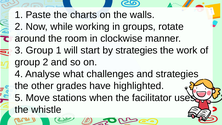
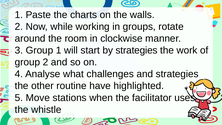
grades: grades -> routine
